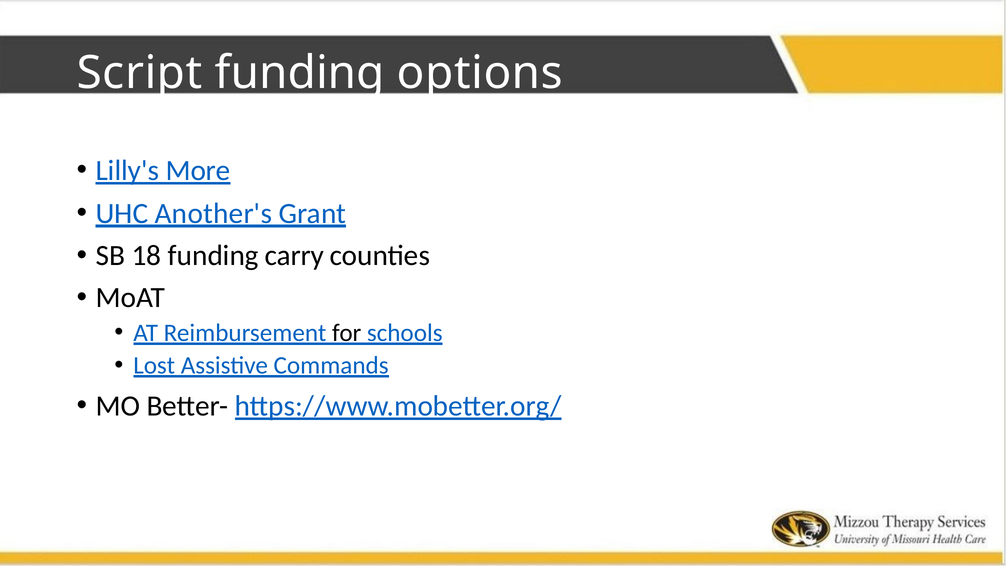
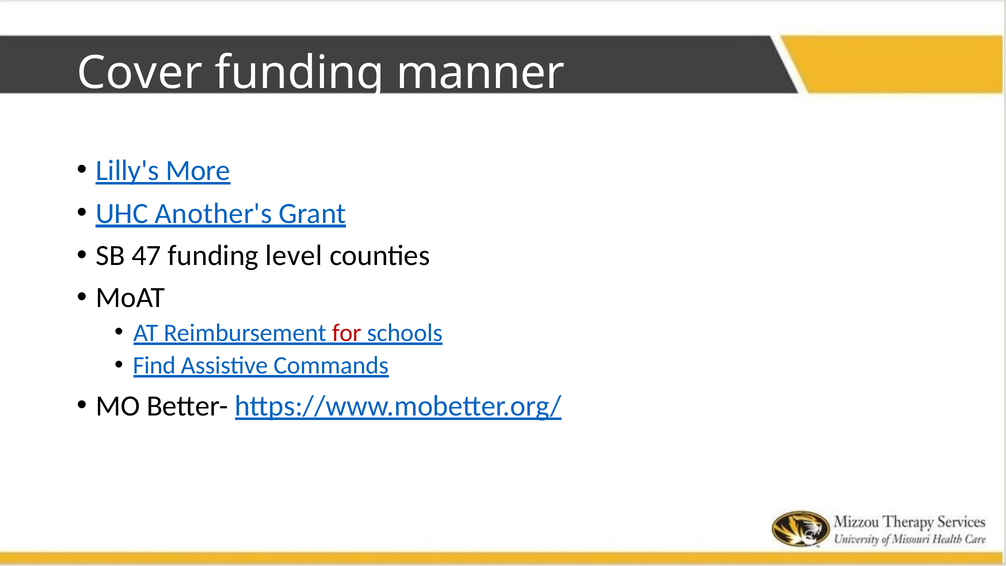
Script: Script -> Cover
options: options -> manner
18: 18 -> 47
carry: carry -> level
for colour: black -> red
Lost: Lost -> Find
